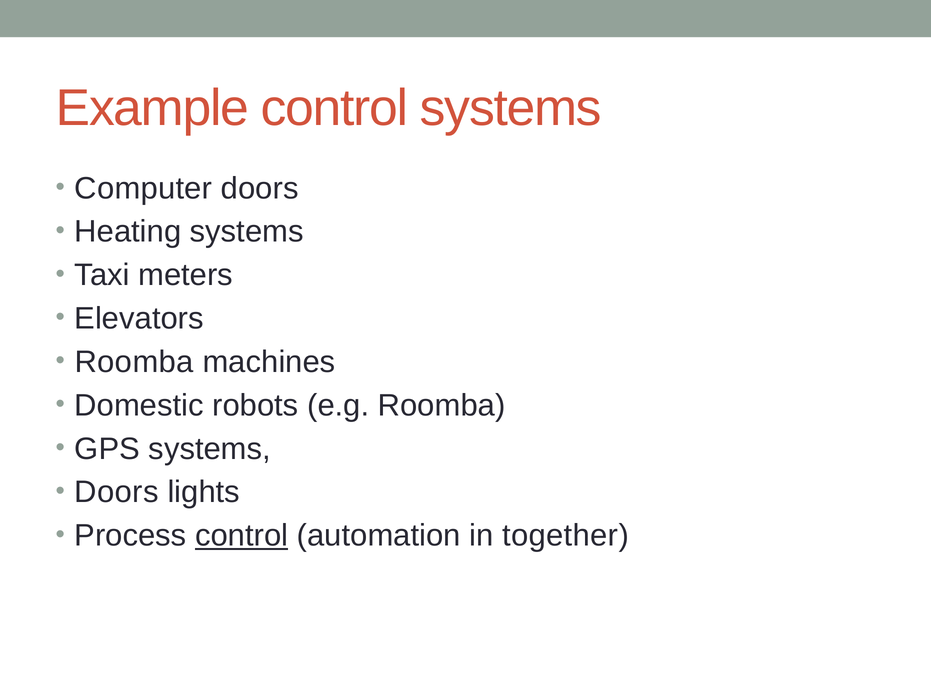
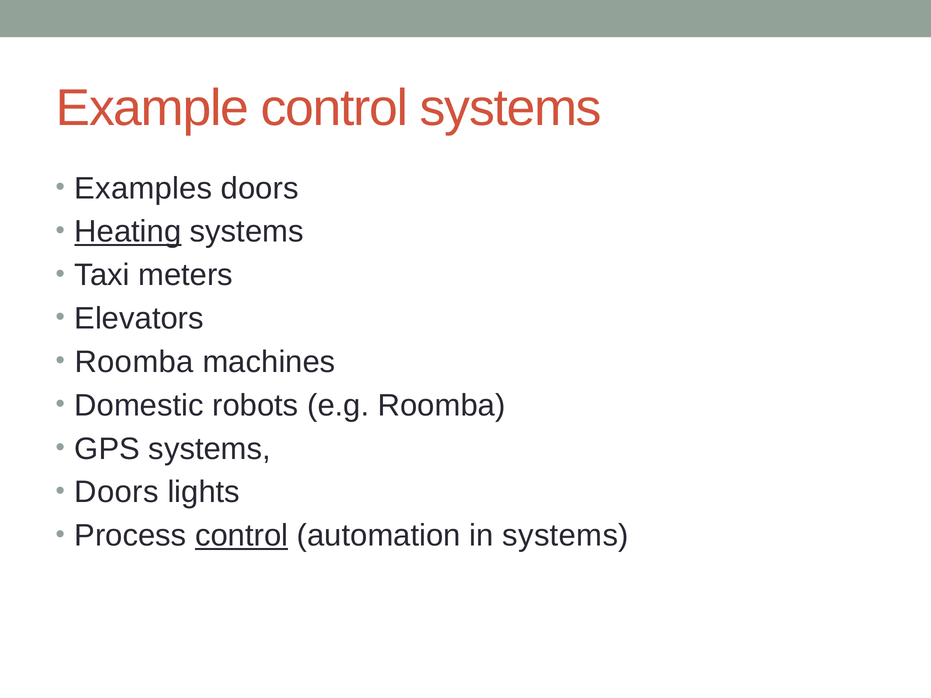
Computer: Computer -> Examples
Heating underline: none -> present
in together: together -> systems
